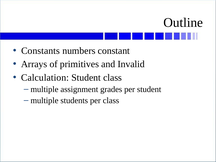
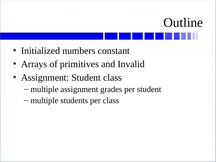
Constants: Constants -> Initialized
Calculation at (45, 78): Calculation -> Assignment
